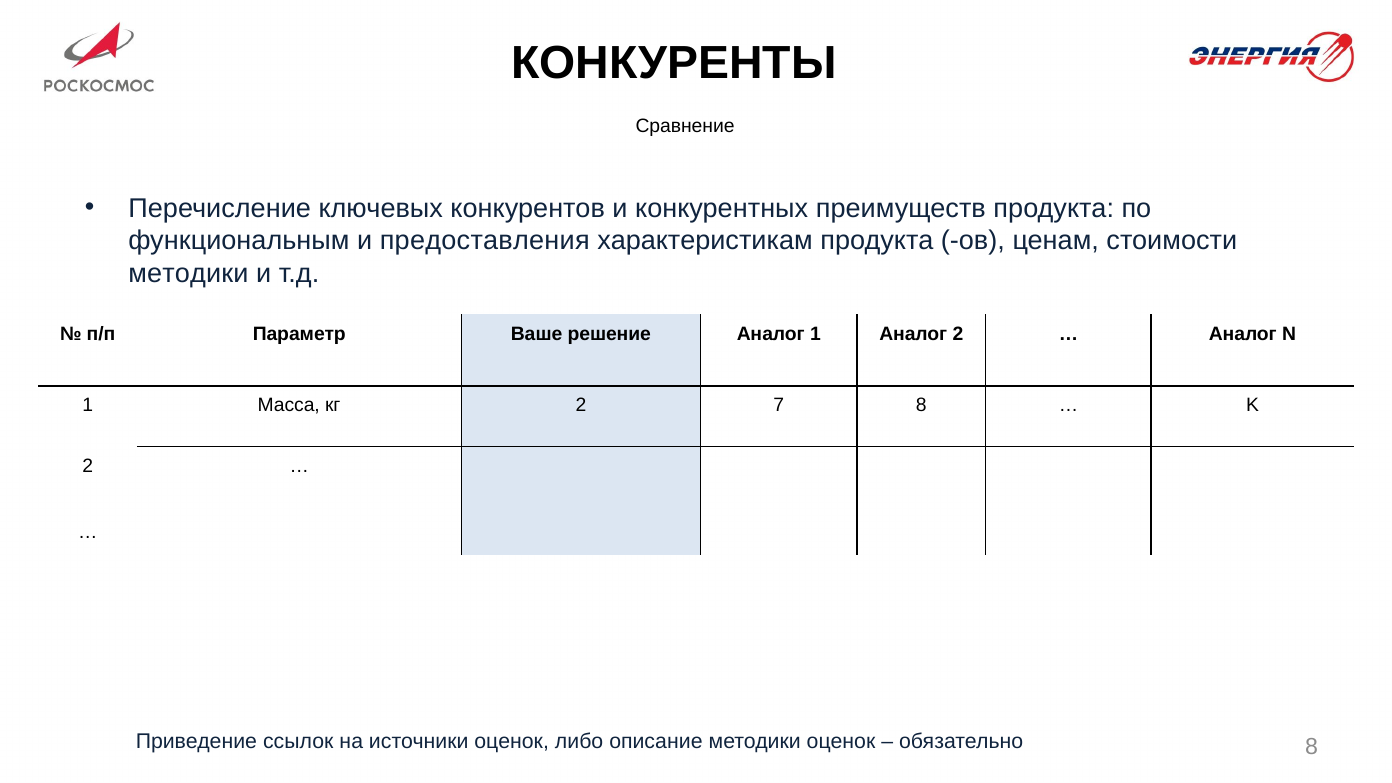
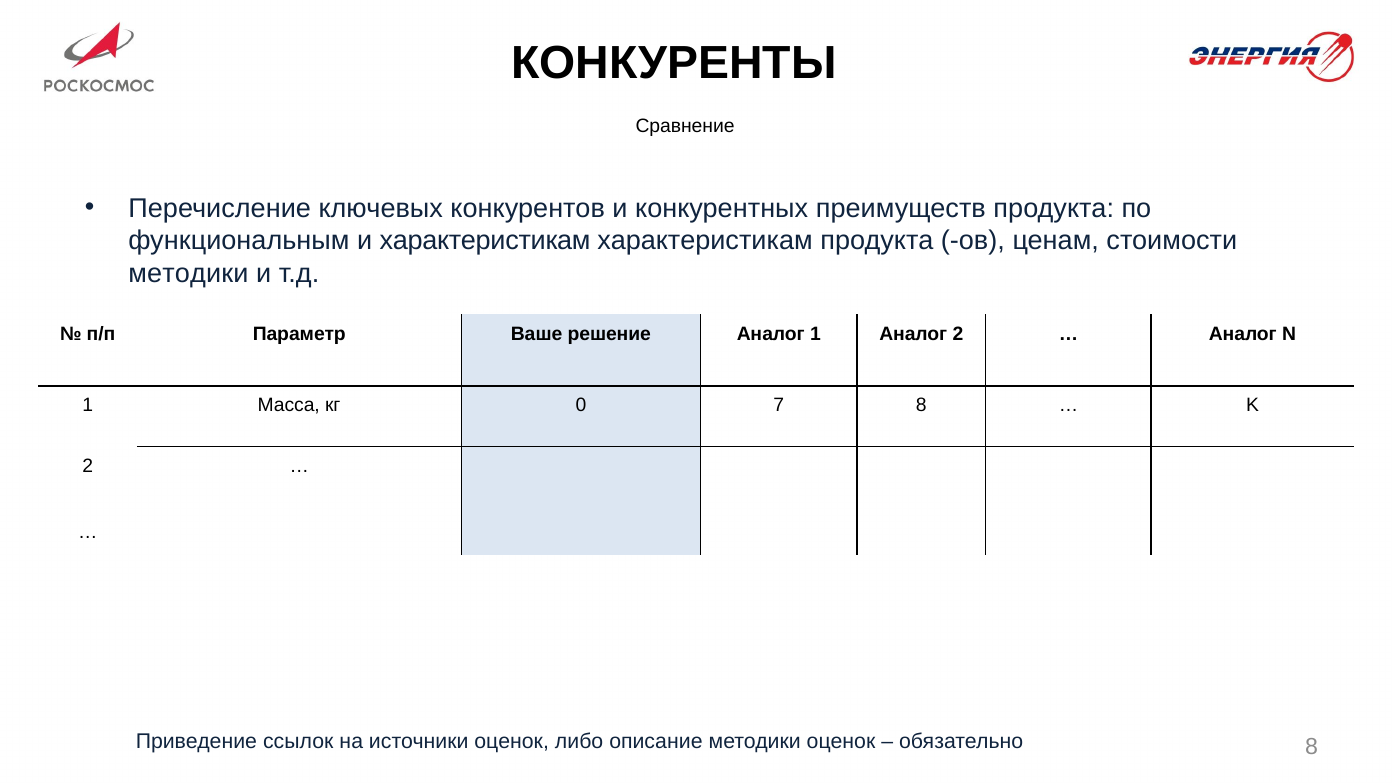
и предоставления: предоставления -> характеристикам
кг 2: 2 -> 0
